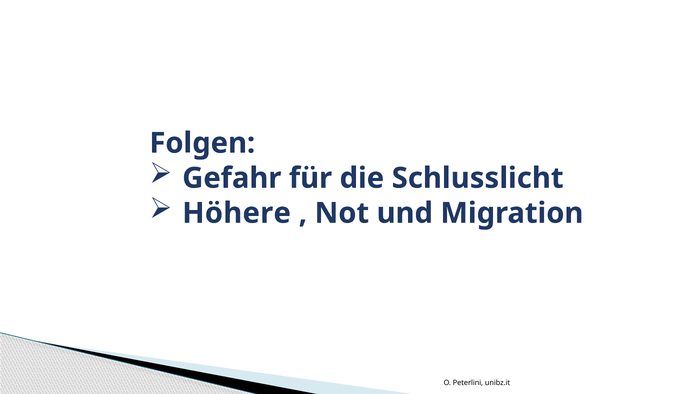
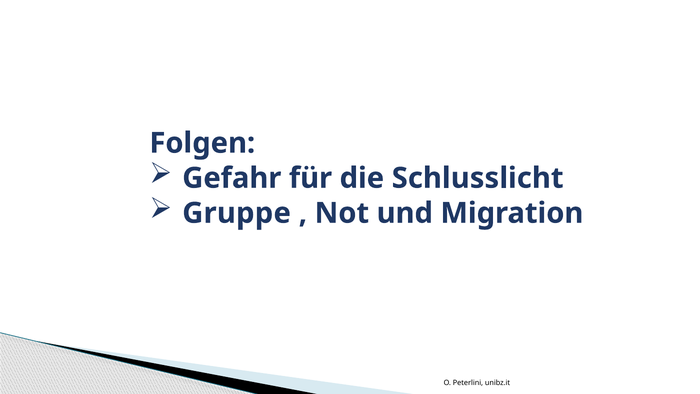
Höhere: Höhere -> Gruppe
